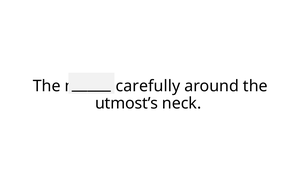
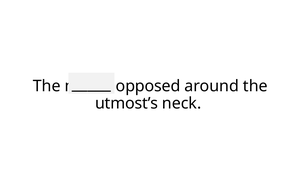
carefully: carefully -> opposed
